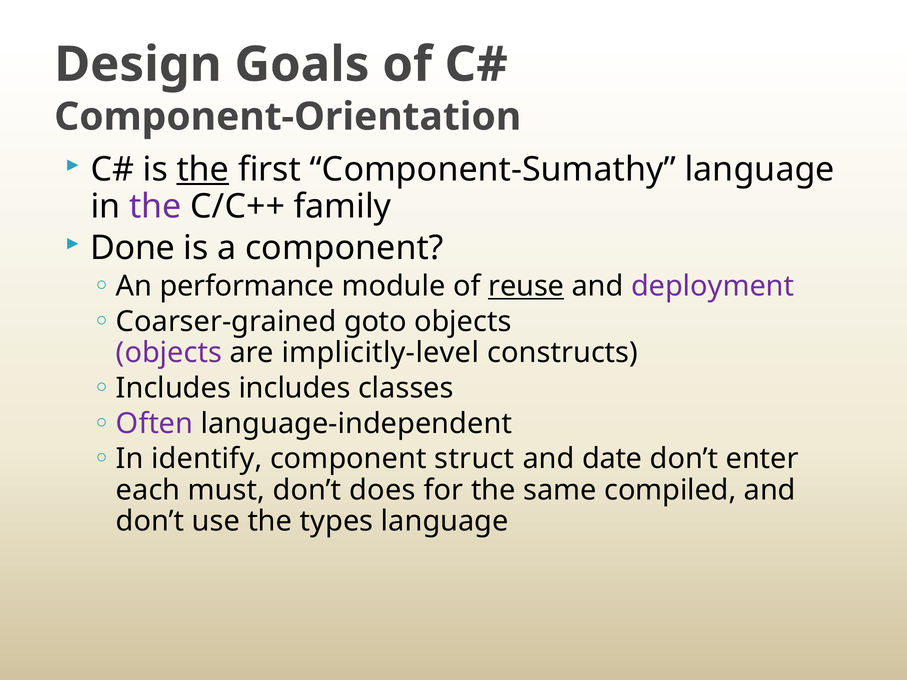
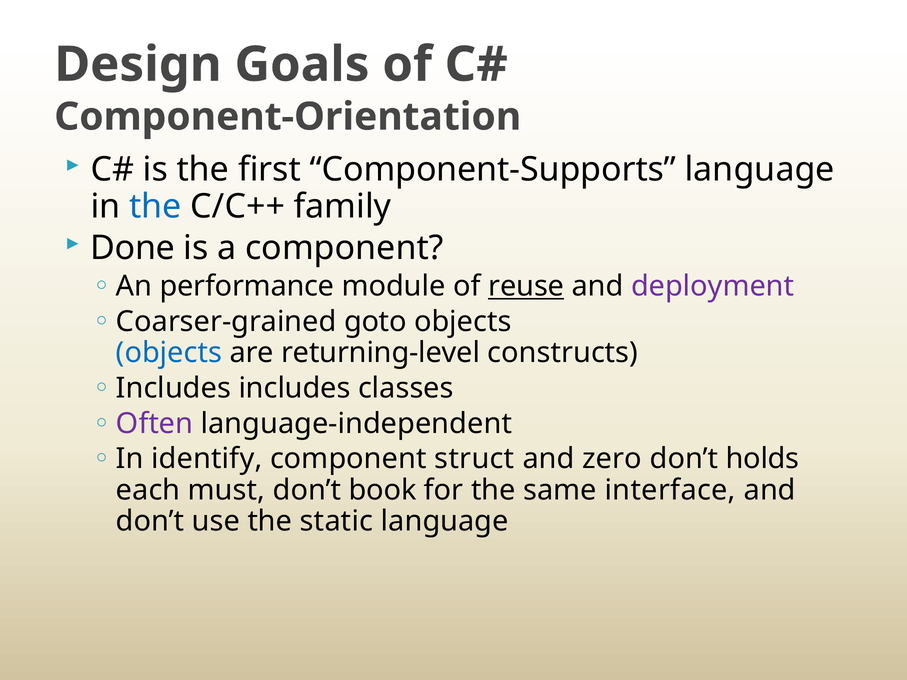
the at (203, 170) underline: present -> none
Component-Sumathy: Component-Sumathy -> Component-Supports
the at (155, 206) colour: purple -> blue
objects at (169, 353) colour: purple -> blue
implicitly-level: implicitly-level -> returning-level
date: date -> zero
enter: enter -> holds
does: does -> book
compiled: compiled -> interface
types: types -> static
